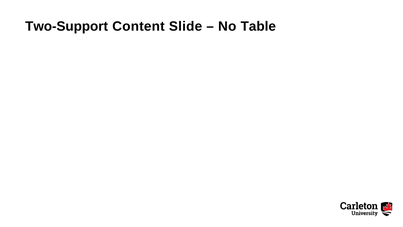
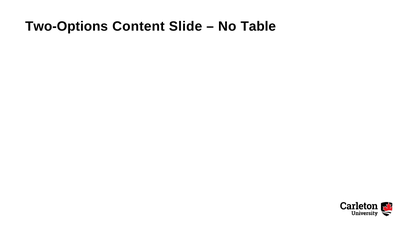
Two-Support: Two-Support -> Two-Options
